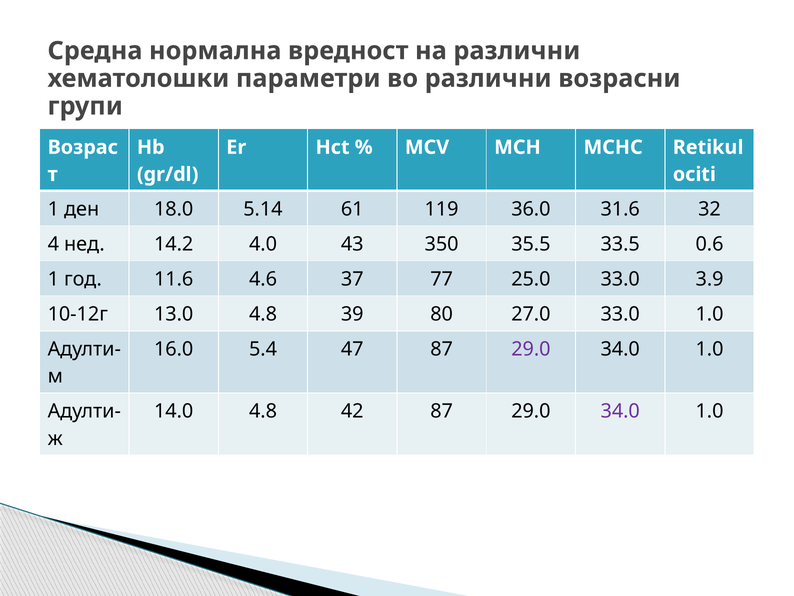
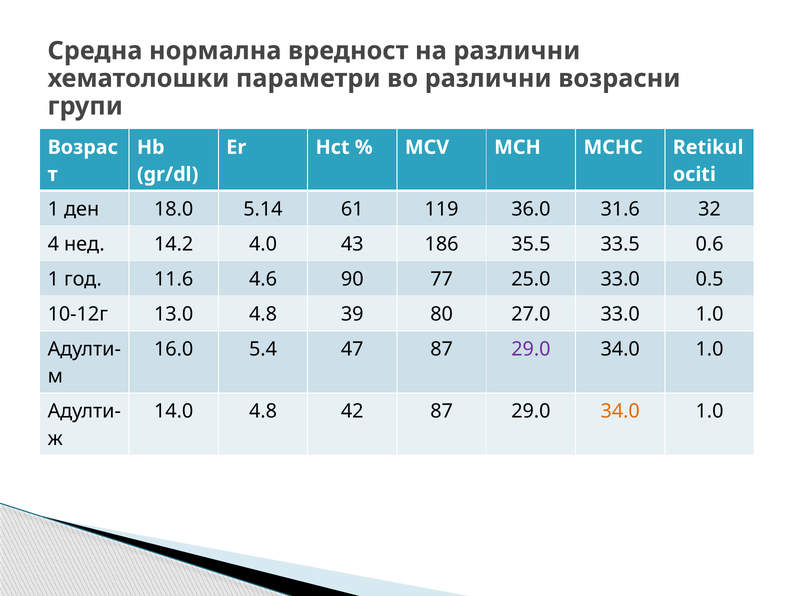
350: 350 -> 186
37: 37 -> 90
3.9: 3.9 -> 0.5
34.0 at (620, 411) colour: purple -> orange
